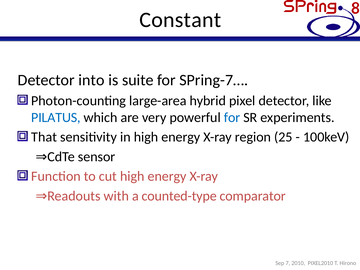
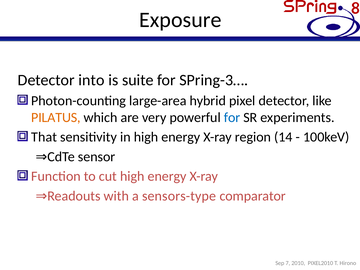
Constant: Constant -> Exposure
SPring-7…: SPring-7… -> SPring-3…
PILATUS colour: blue -> orange
25: 25 -> 14
counted-type: counted-type -> sensors-type
